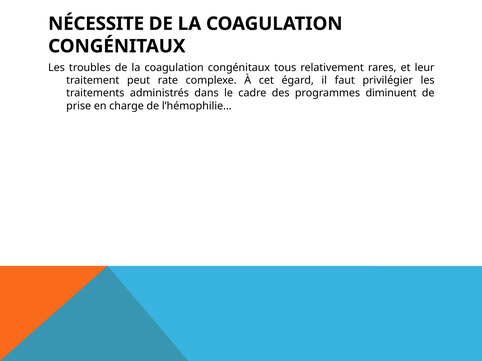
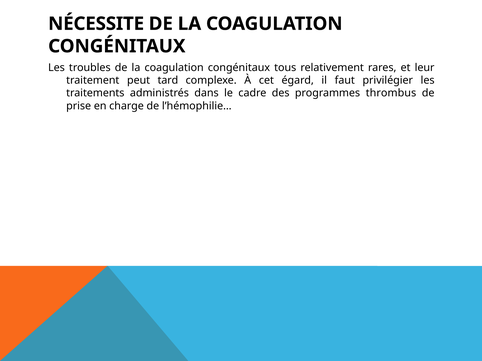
rate: rate -> tard
diminuent: diminuent -> thrombus
